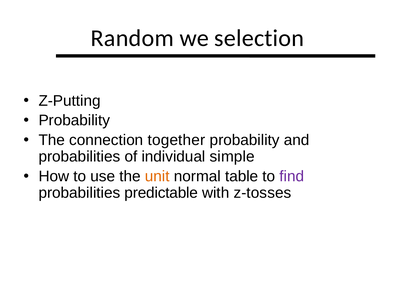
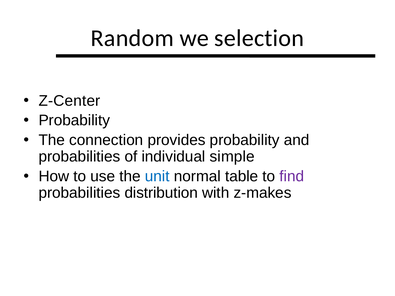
Z-Putting: Z-Putting -> Z-Center
together: together -> provides
unit colour: orange -> blue
predictable: predictable -> distribution
z-tosses: z-tosses -> z-makes
